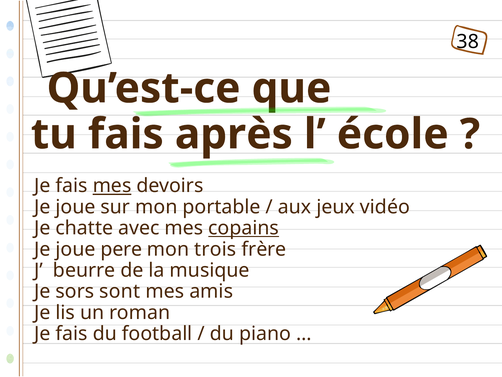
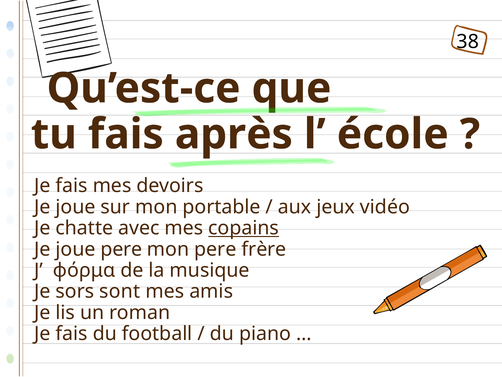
mes at (112, 186) underline: present -> none
mon trois: trois -> pere
beurre: beurre -> φόρμα
